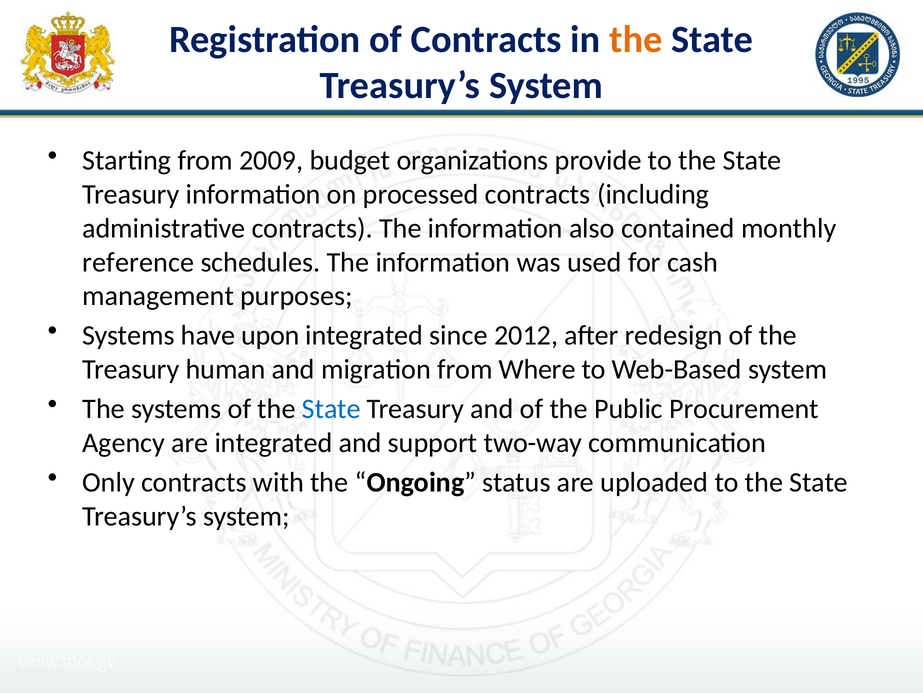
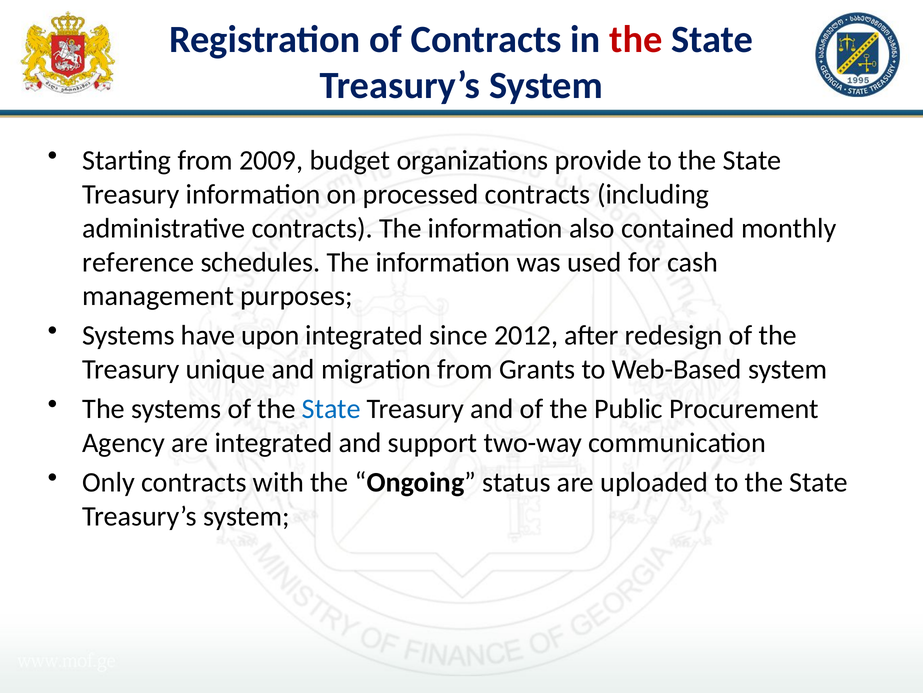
the at (636, 39) colour: orange -> red
human: human -> unique
Where: Where -> Grants
